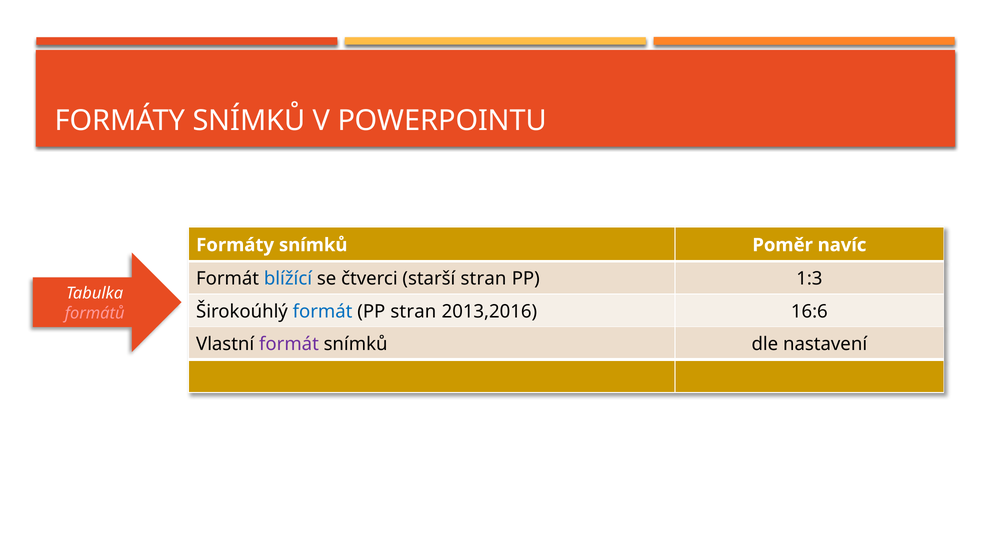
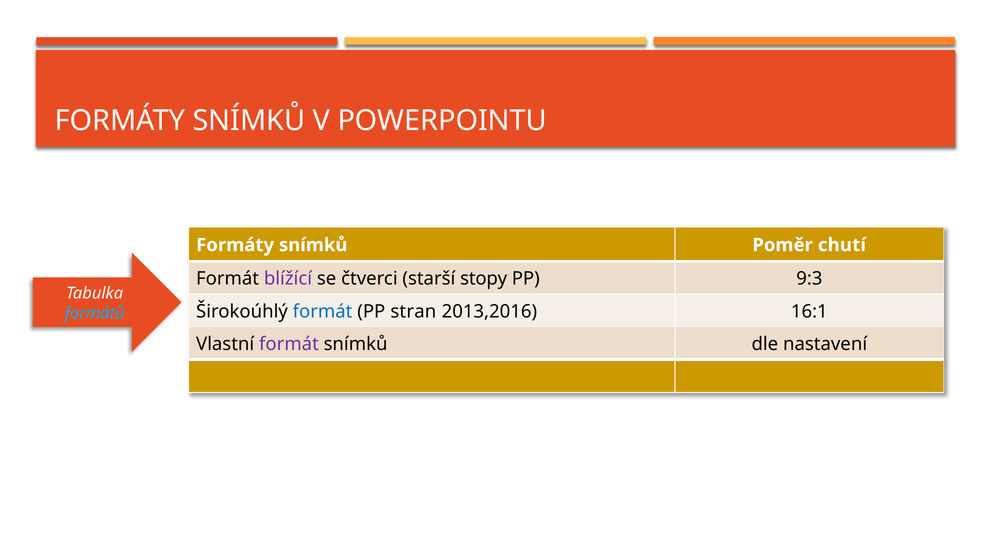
navíc: navíc -> chutí
blížící colour: blue -> purple
starší stran: stran -> stopy
1:3: 1:3 -> 9:3
16:6: 16:6 -> 16:1
formátů colour: pink -> light blue
